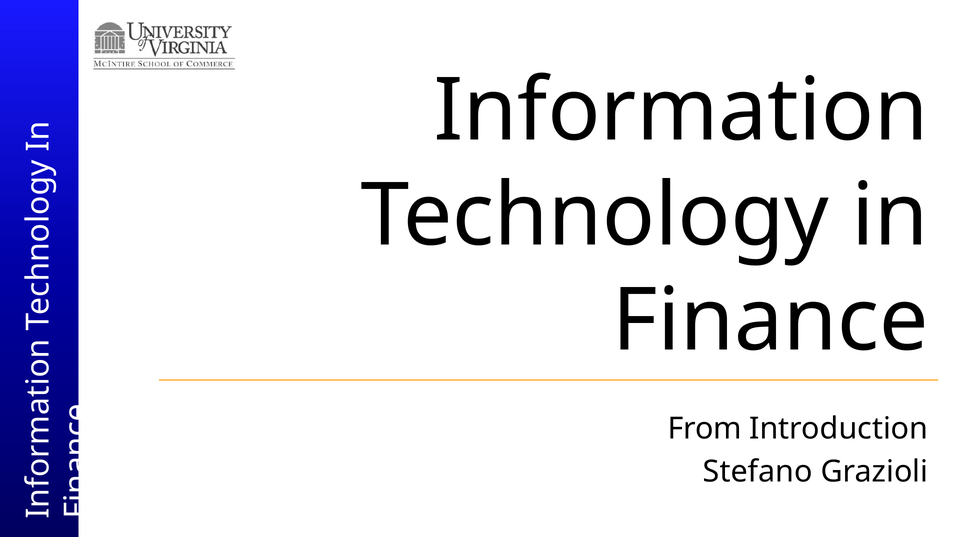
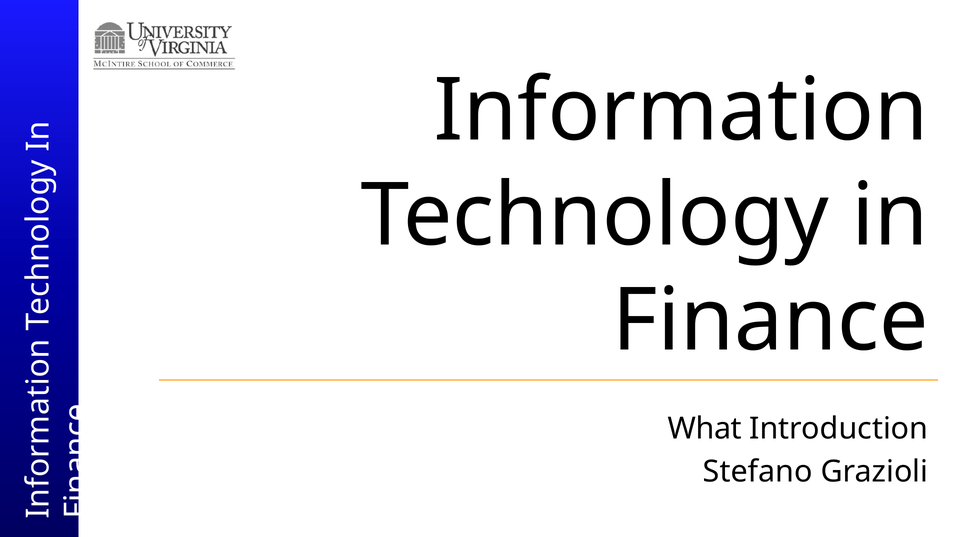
From: From -> What
